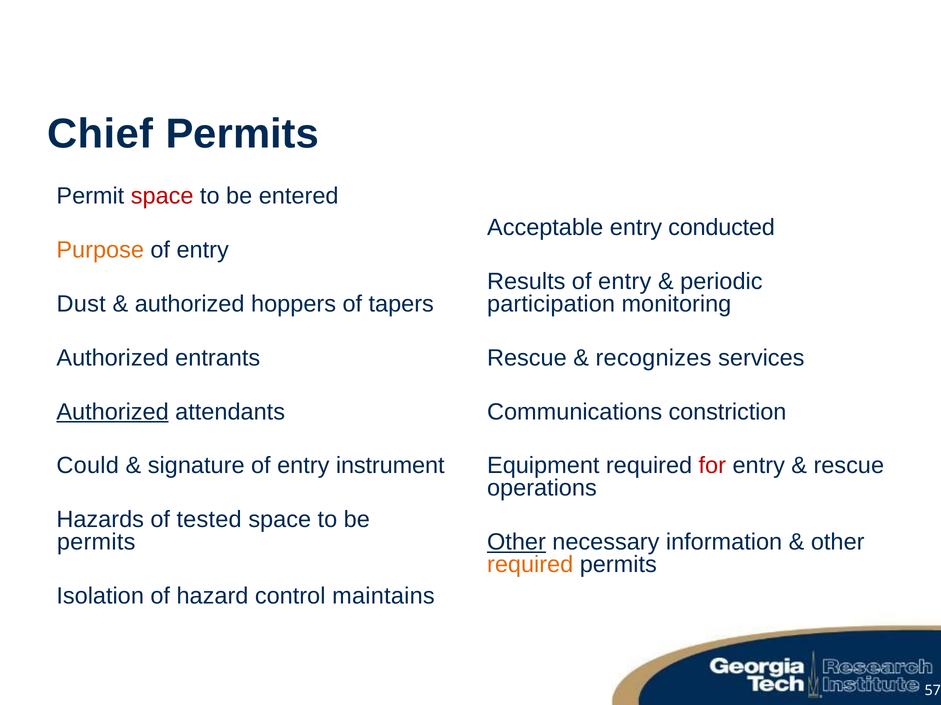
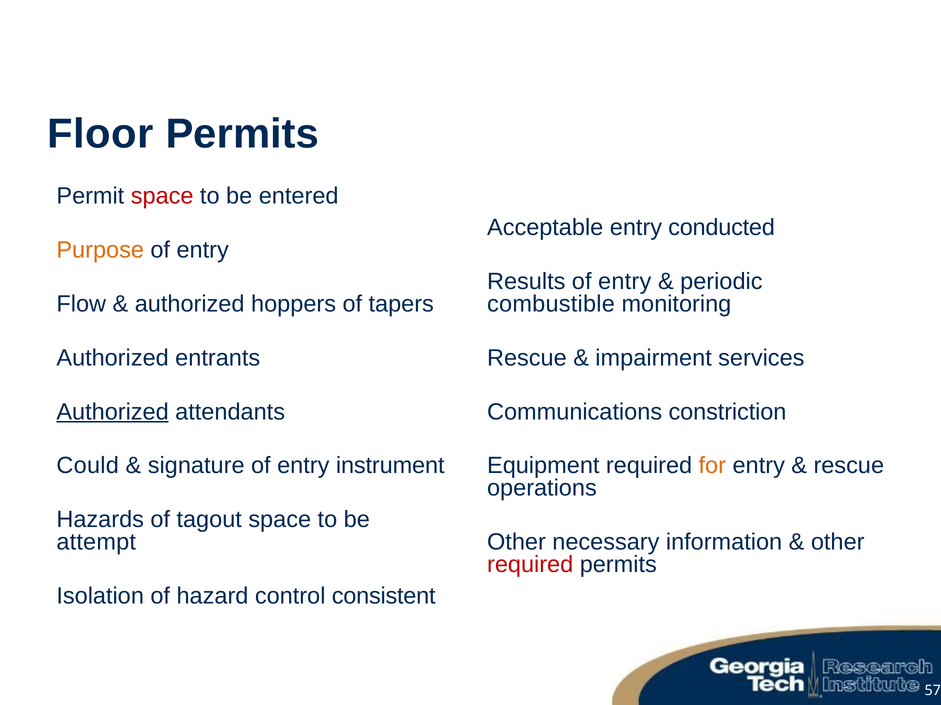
Chief: Chief -> Floor
Dust: Dust -> Flow
participation: participation -> combustible
recognizes: recognizes -> impairment
for colour: red -> orange
tested: tested -> tagout
permits at (96, 543): permits -> attempt
Other at (516, 543) underline: present -> none
required at (530, 565) colour: orange -> red
maintains: maintains -> consistent
